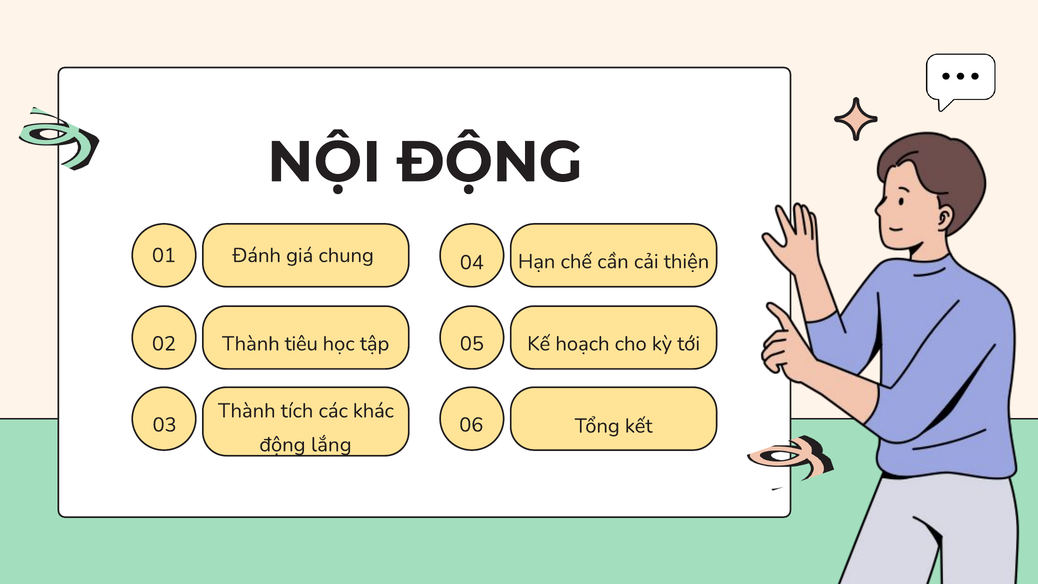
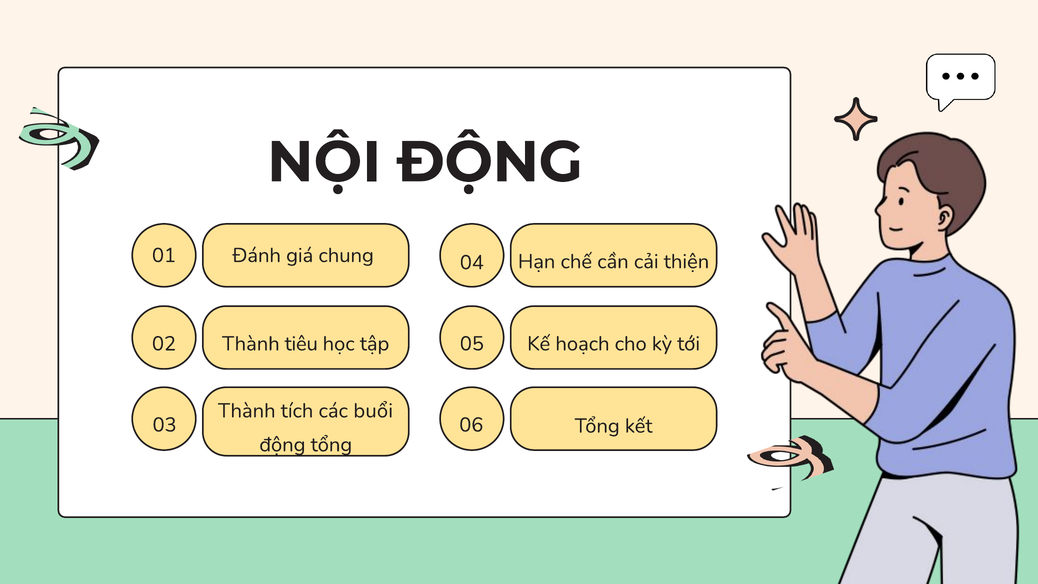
khác: khác -> buổi
động lắng: lắng -> tổng
